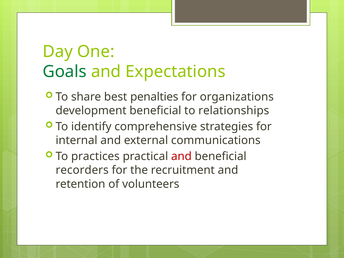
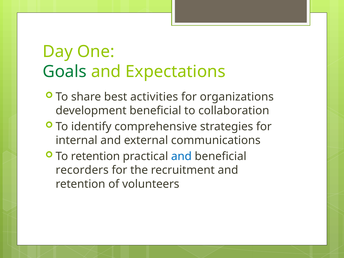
penalties: penalties -> activities
relationships: relationships -> collaboration
To practices: practices -> retention
and at (181, 156) colour: red -> blue
